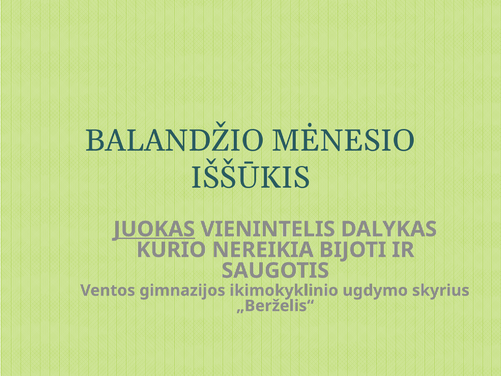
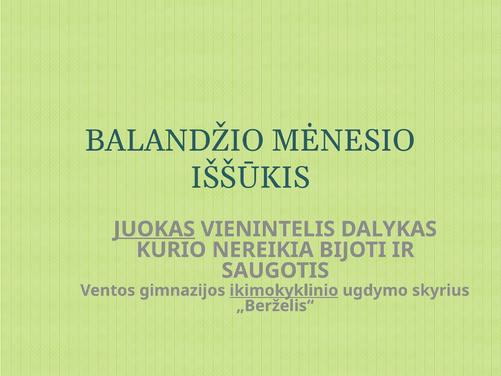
ikimokyklinio underline: none -> present
